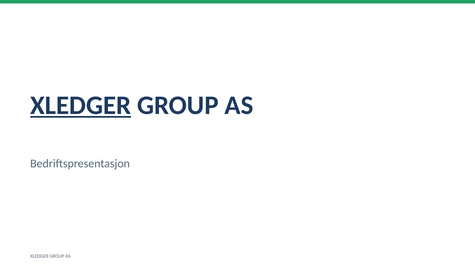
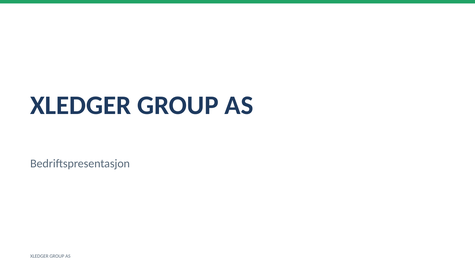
XLEDGER at (81, 105) underline: present -> none
